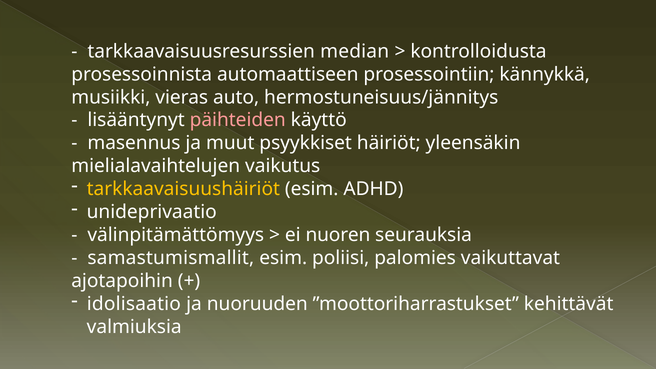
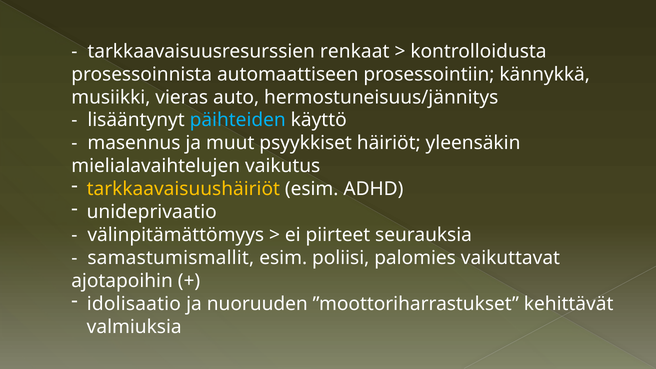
median: median -> renkaat
päihteiden colour: pink -> light blue
nuoren: nuoren -> piirteet
